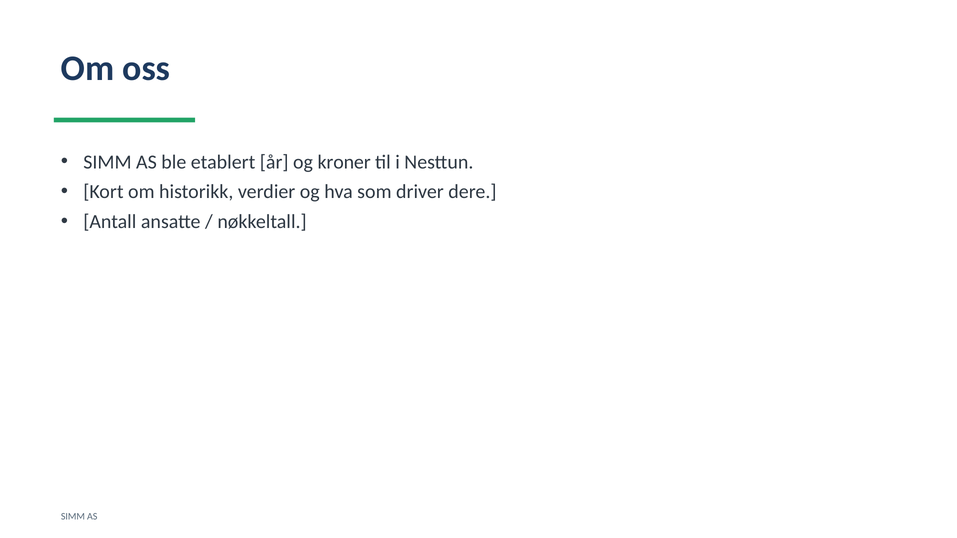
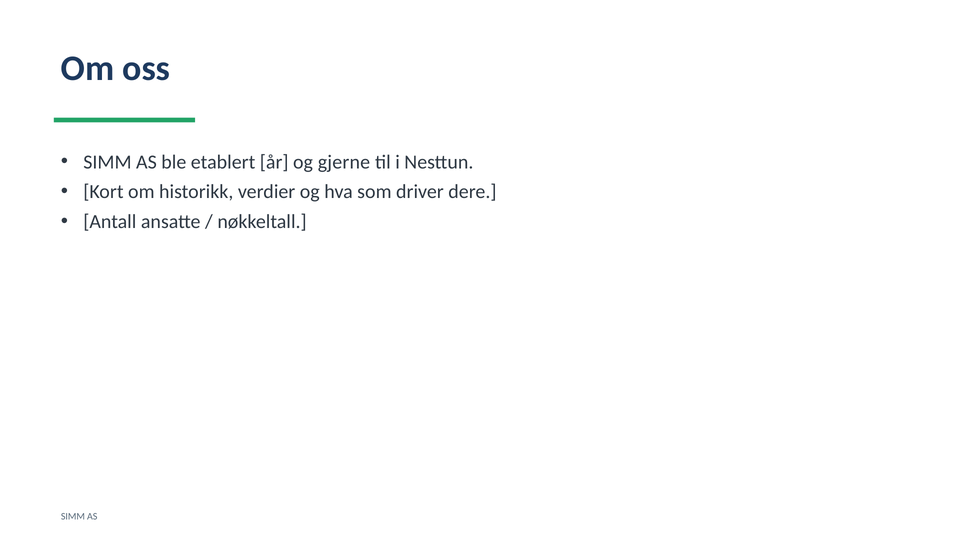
kroner: kroner -> gjerne
